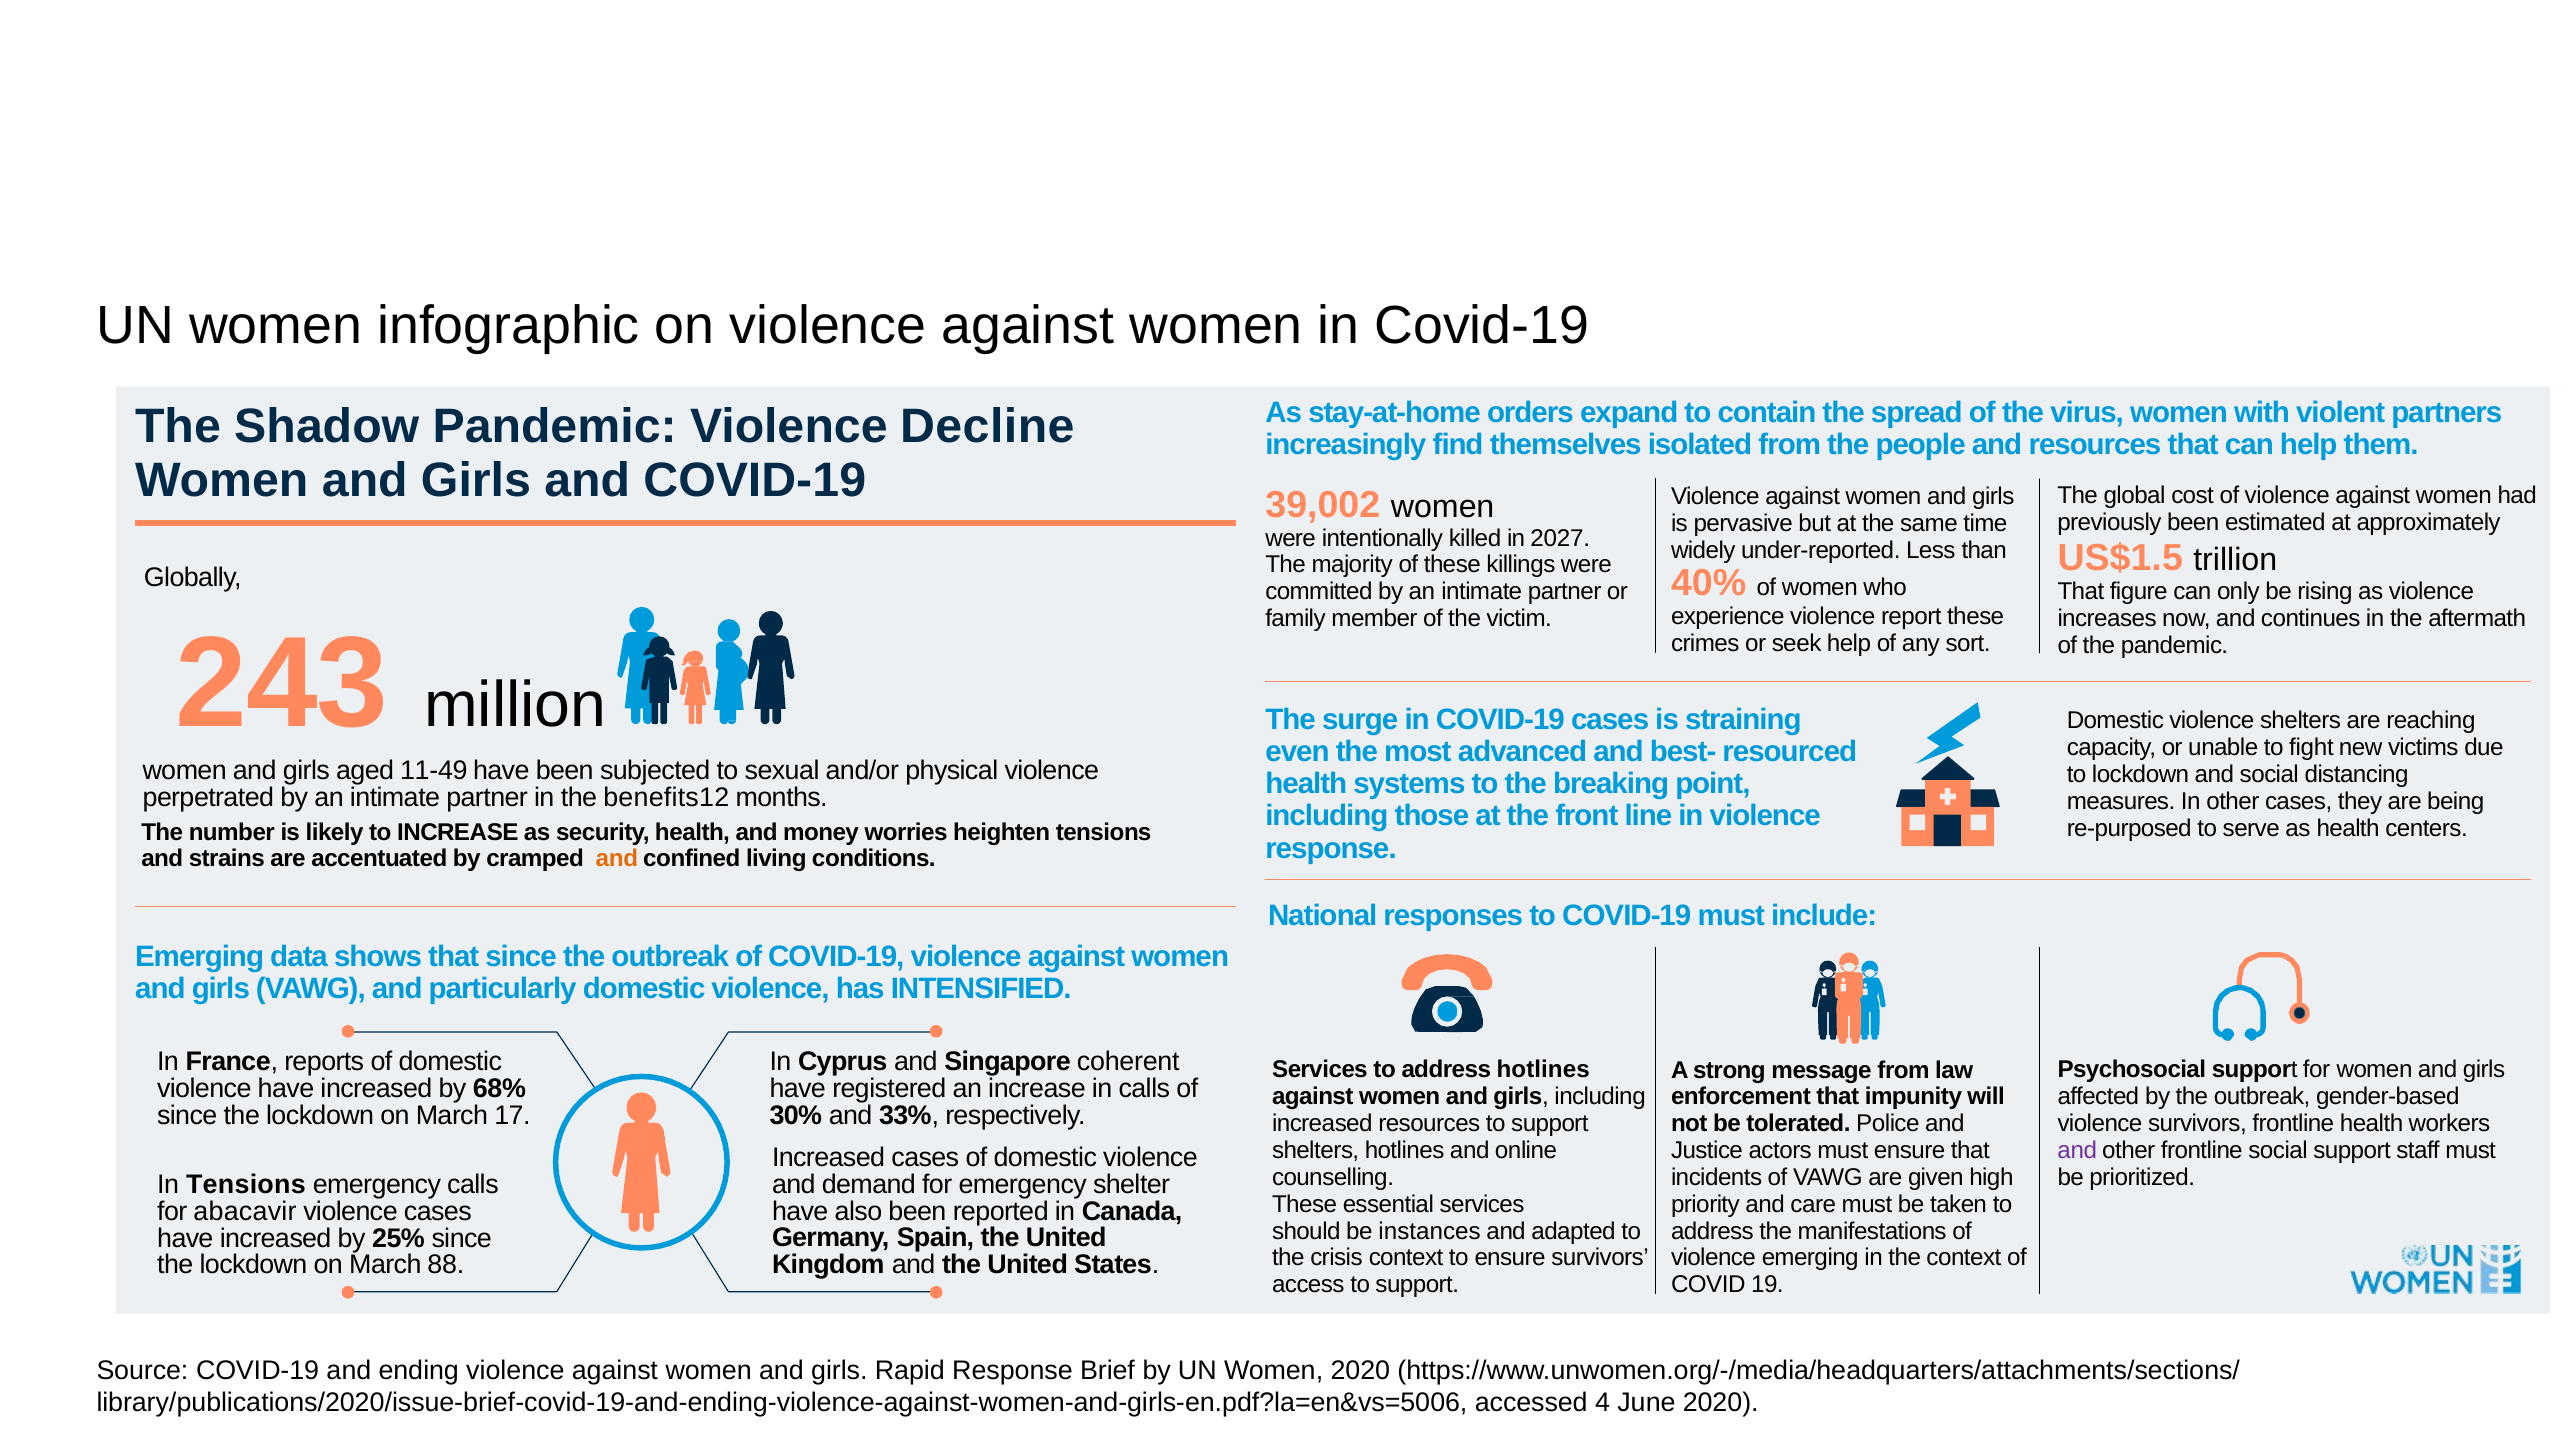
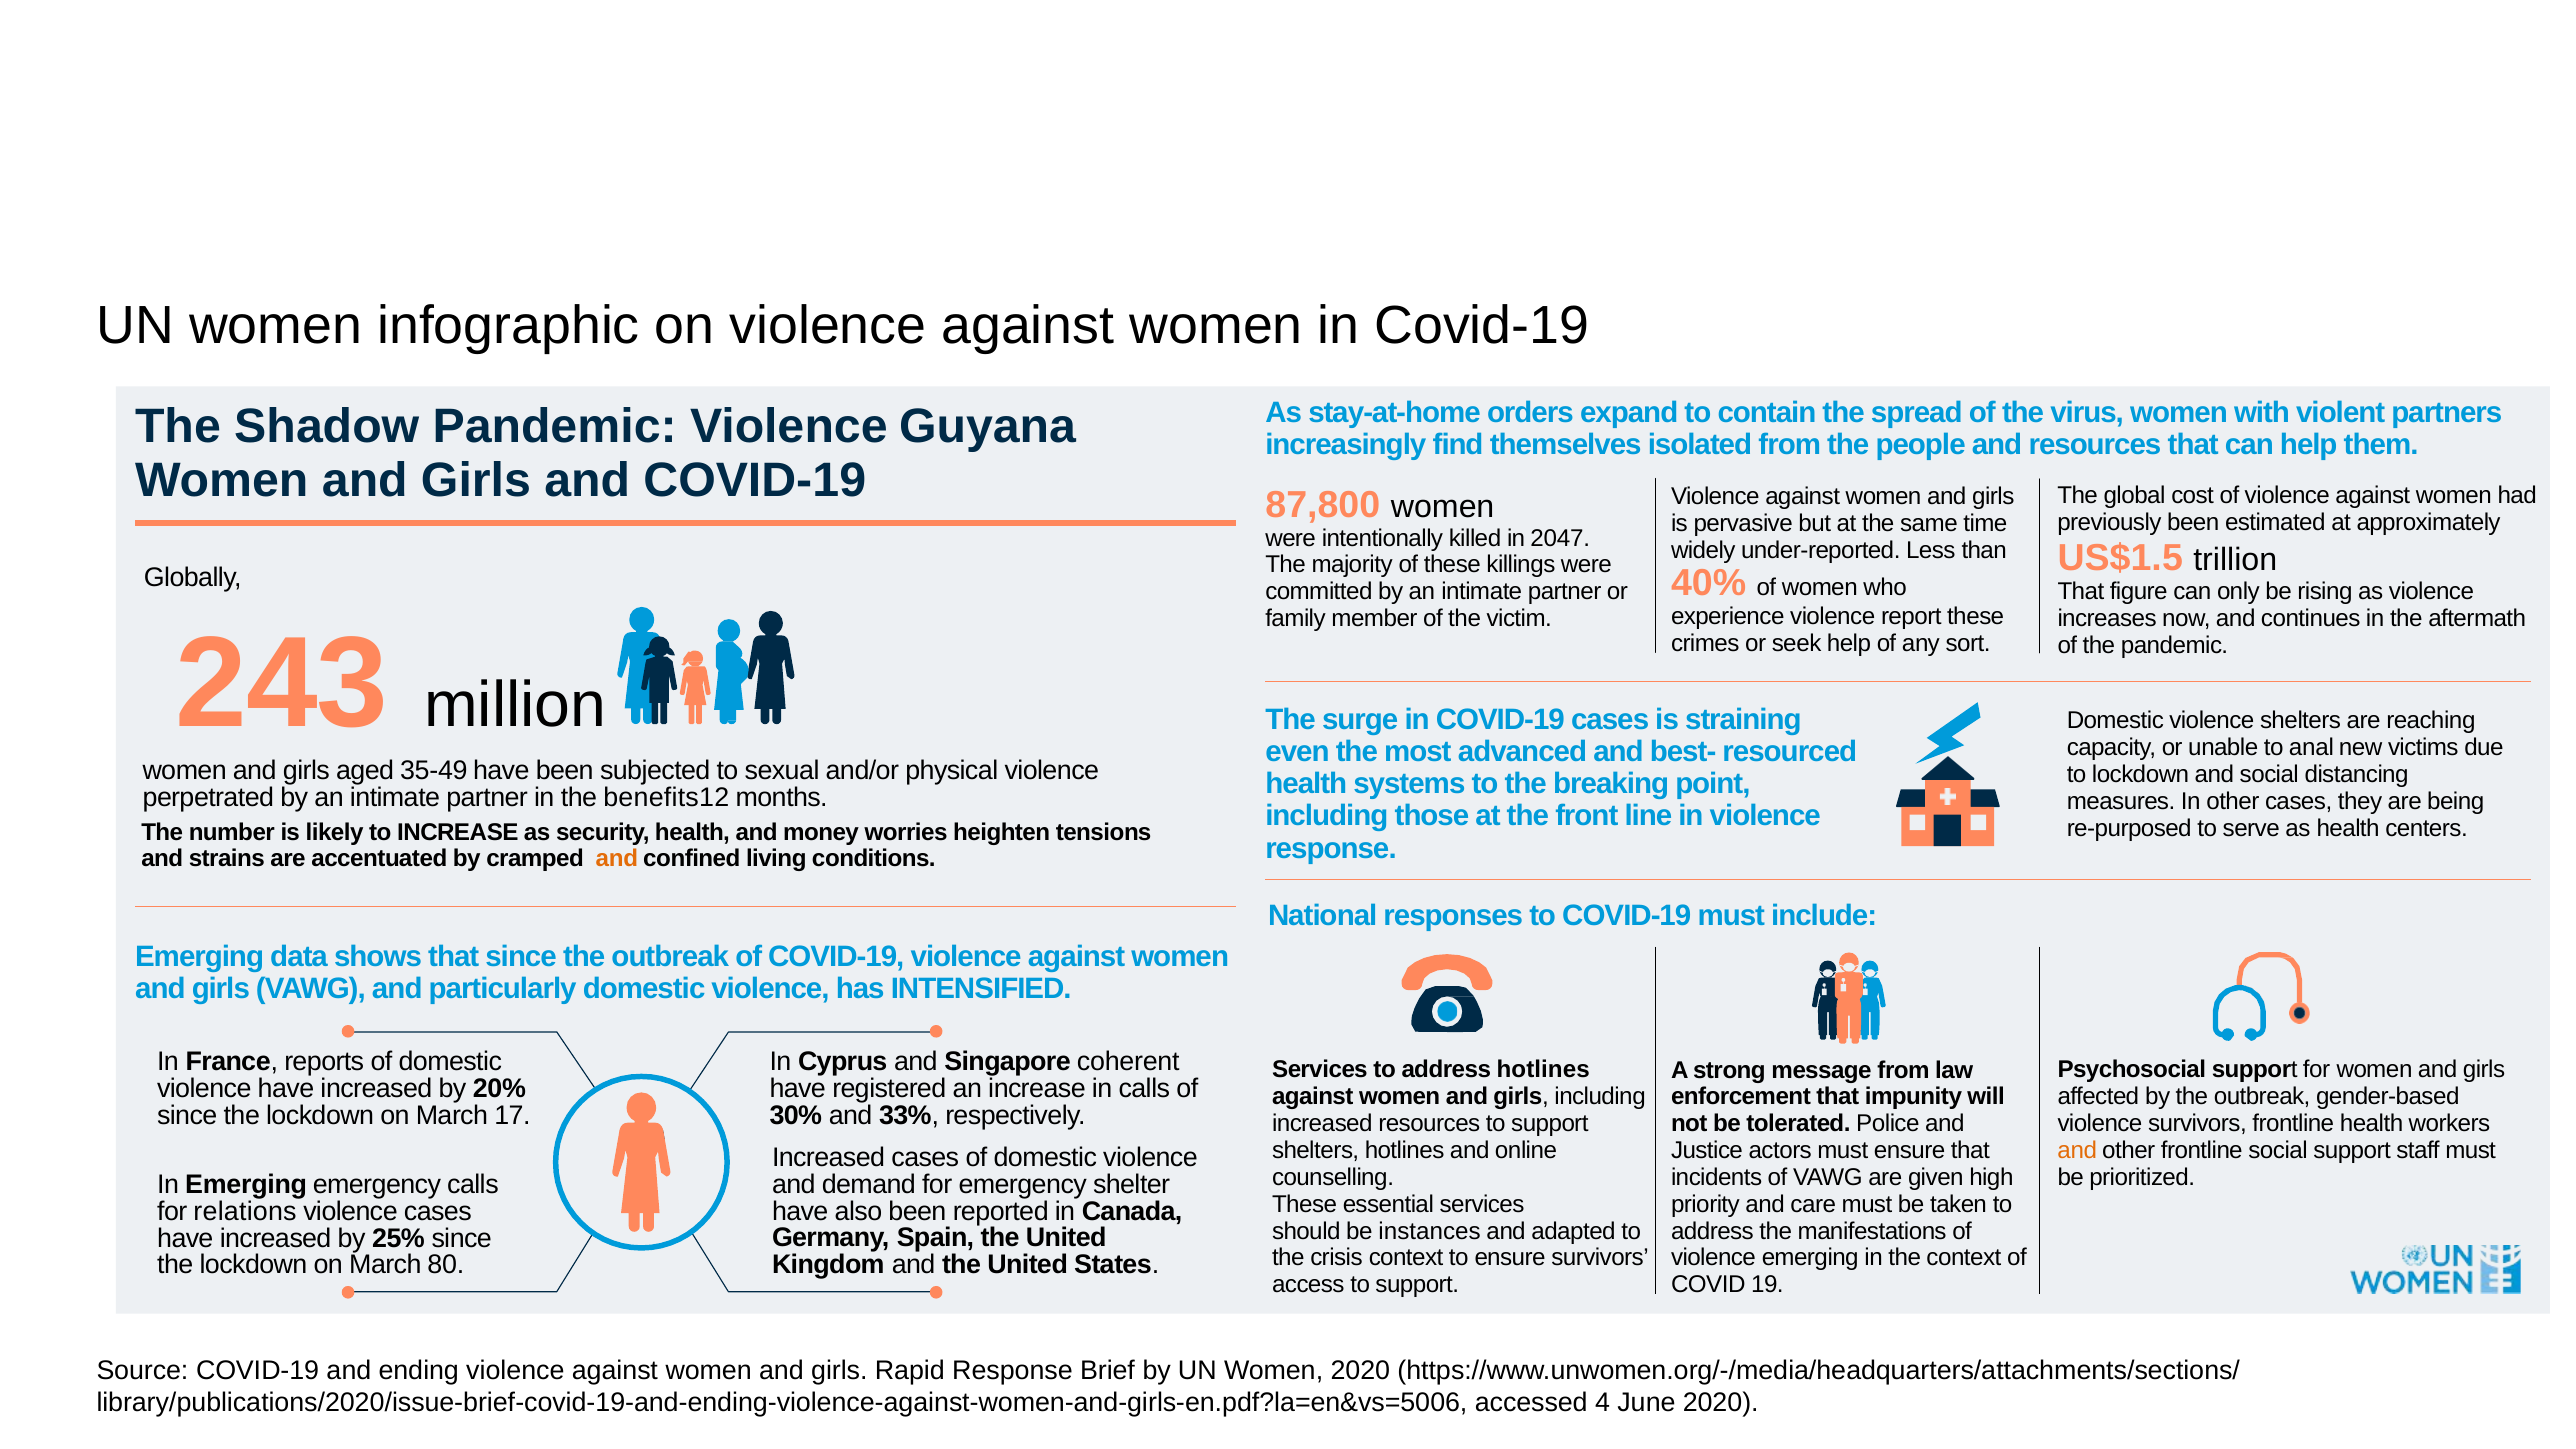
Decline: Decline -> Guyana
39,002: 39,002 -> 87,800
2027: 2027 -> 2047
fight: fight -> anal
11-49: 11-49 -> 35-49
68%: 68% -> 20%
and at (2077, 1151) colour: purple -> orange
In Tensions: Tensions -> Emerging
abacavir: abacavir -> relations
88: 88 -> 80
